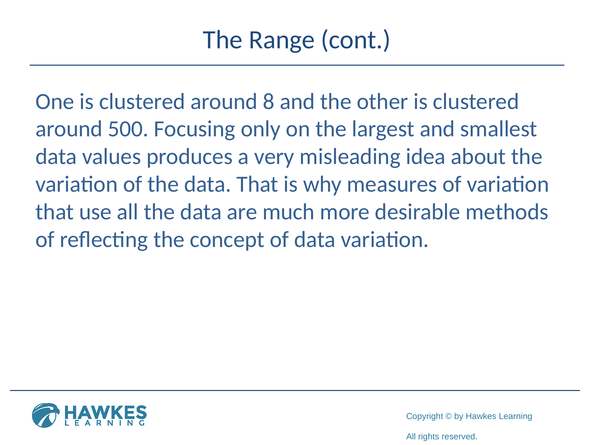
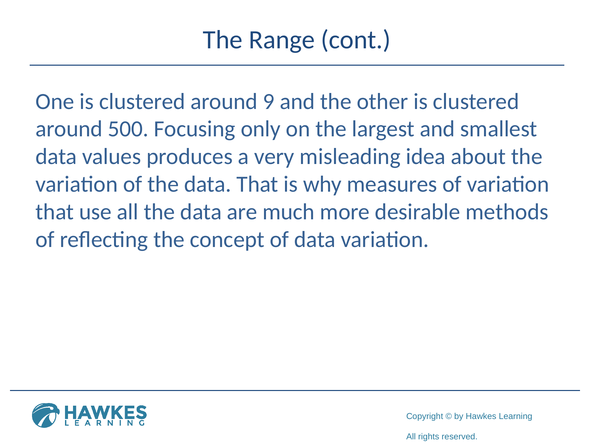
8: 8 -> 9
